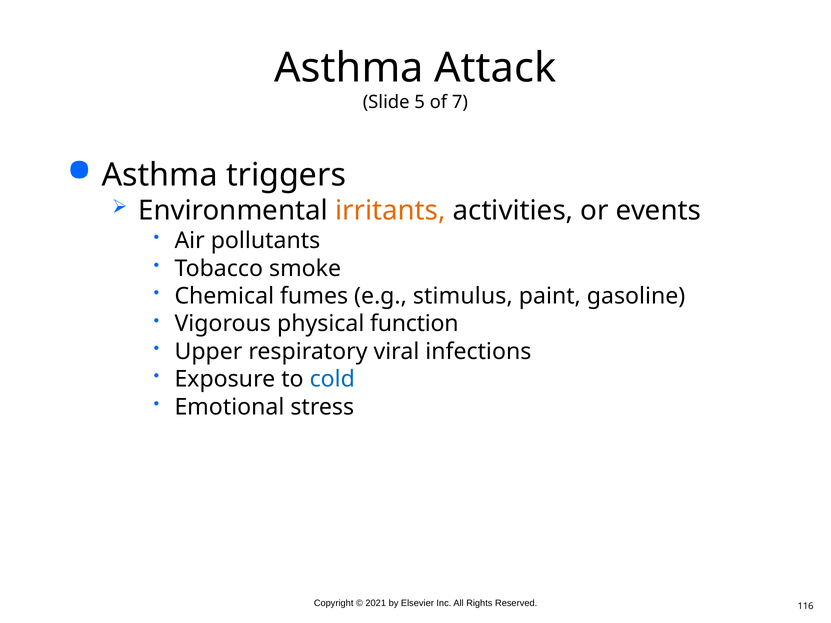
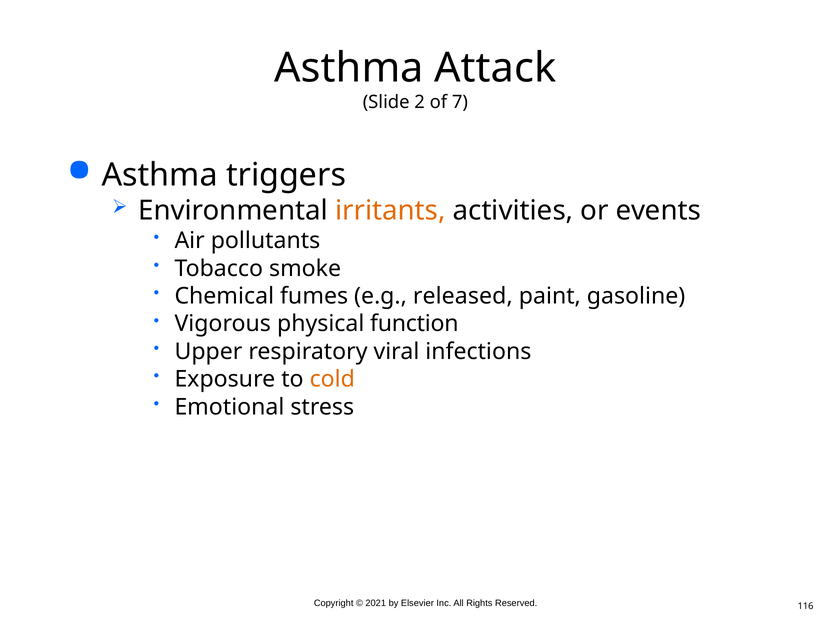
5: 5 -> 2
stimulus: stimulus -> released
cold colour: blue -> orange
